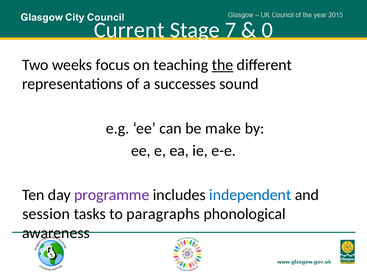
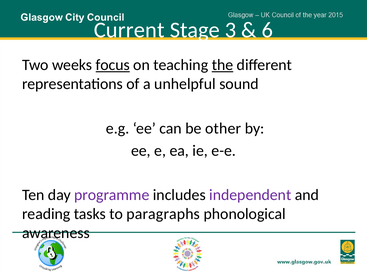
7: 7 -> 3
0: 0 -> 6
focus underline: none -> present
successes: successes -> unhelpful
make: make -> other
independent colour: blue -> purple
session: session -> reading
